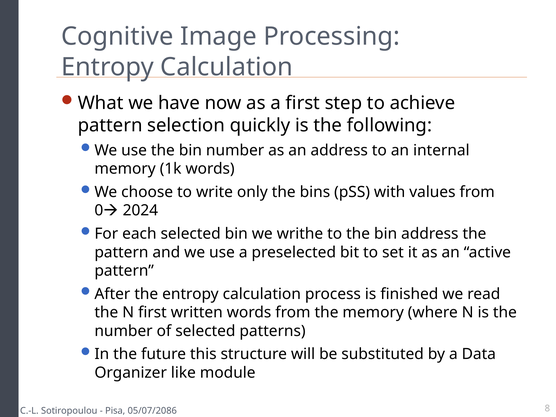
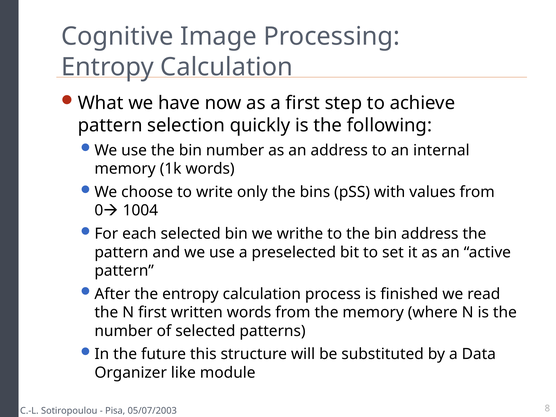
2024: 2024 -> 1004
05/07/2086: 05/07/2086 -> 05/07/2003
